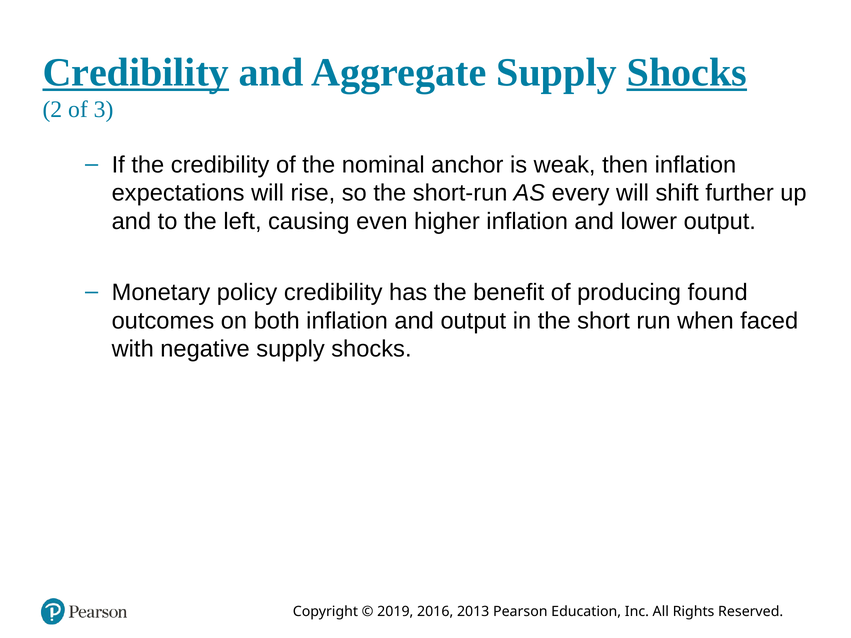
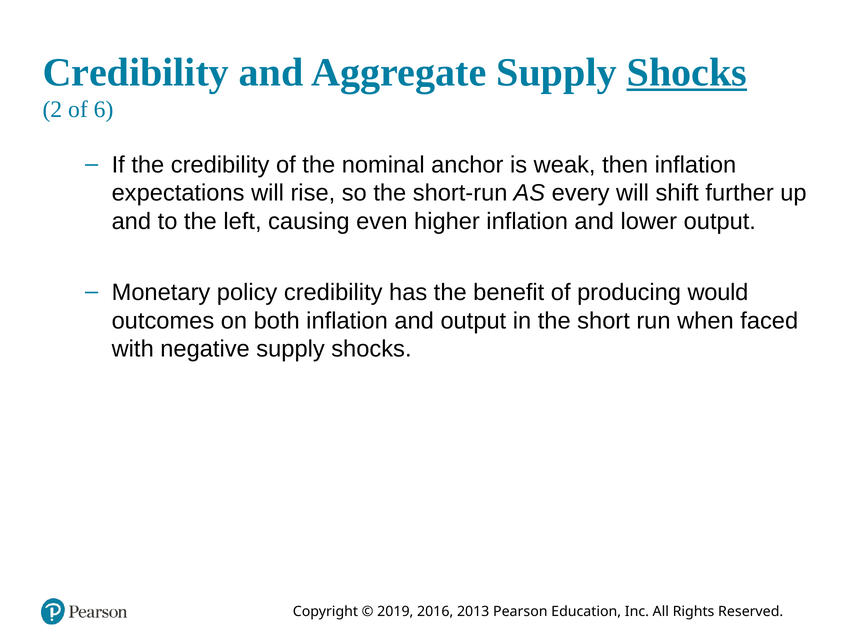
Credibility at (136, 72) underline: present -> none
3: 3 -> 6
found: found -> would
